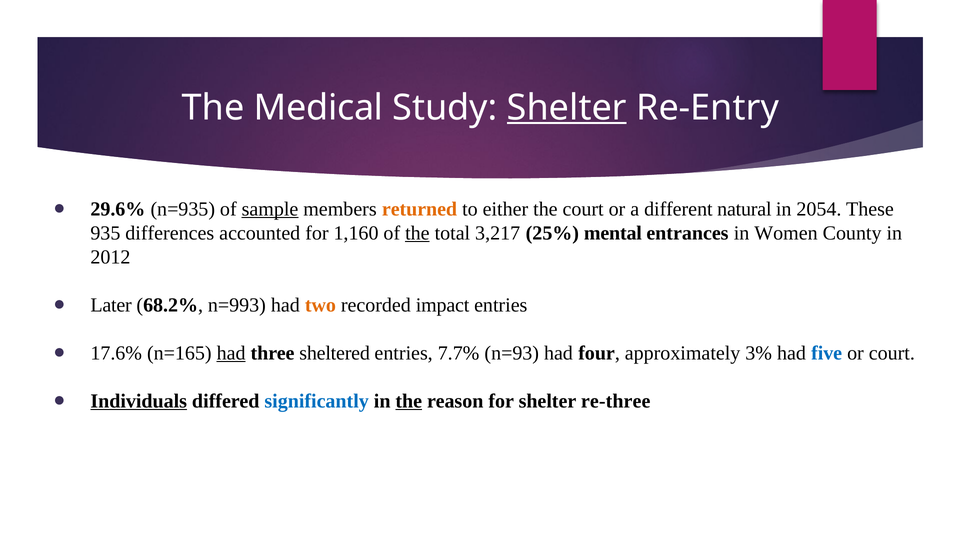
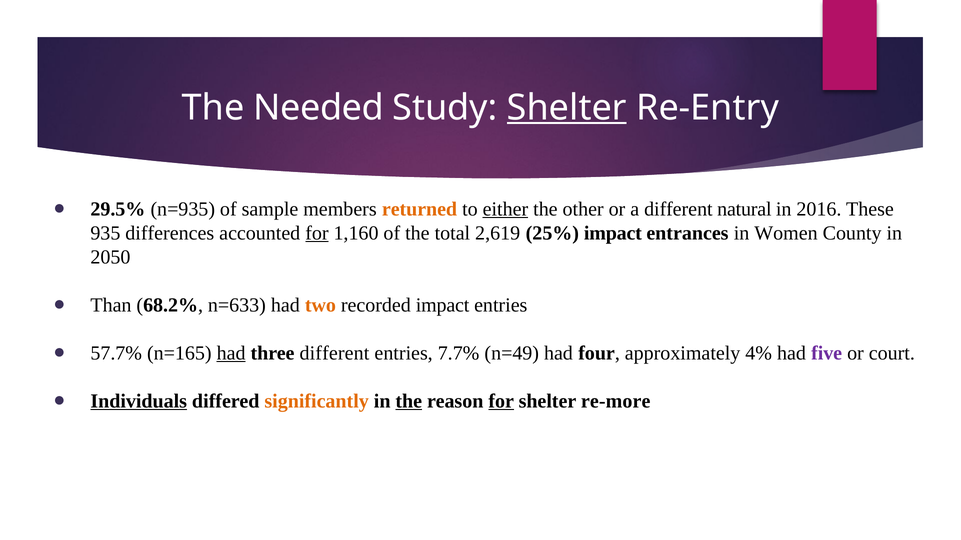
Medical: Medical -> Needed
29.6%: 29.6% -> 29.5%
sample underline: present -> none
either underline: none -> present
the court: court -> other
2054: 2054 -> 2016
for at (317, 233) underline: none -> present
the at (417, 233) underline: present -> none
3,217: 3,217 -> 2,619
25% mental: mental -> impact
2012: 2012 -> 2050
Later: Later -> Than
n=993: n=993 -> n=633
17.6%: 17.6% -> 57.7%
three sheltered: sheltered -> different
n=93: n=93 -> n=49
3%: 3% -> 4%
five colour: blue -> purple
significantly colour: blue -> orange
for at (501, 401) underline: none -> present
re-three: re-three -> re-more
